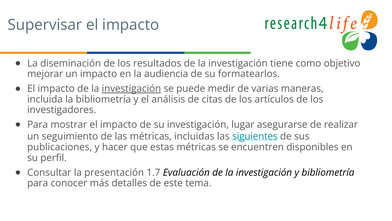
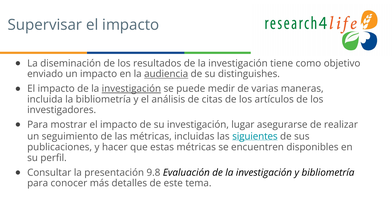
mejorar: mejorar -> enviado
audiencia underline: none -> present
formatearlos: formatearlos -> distinguishes
1.7: 1.7 -> 9.8
